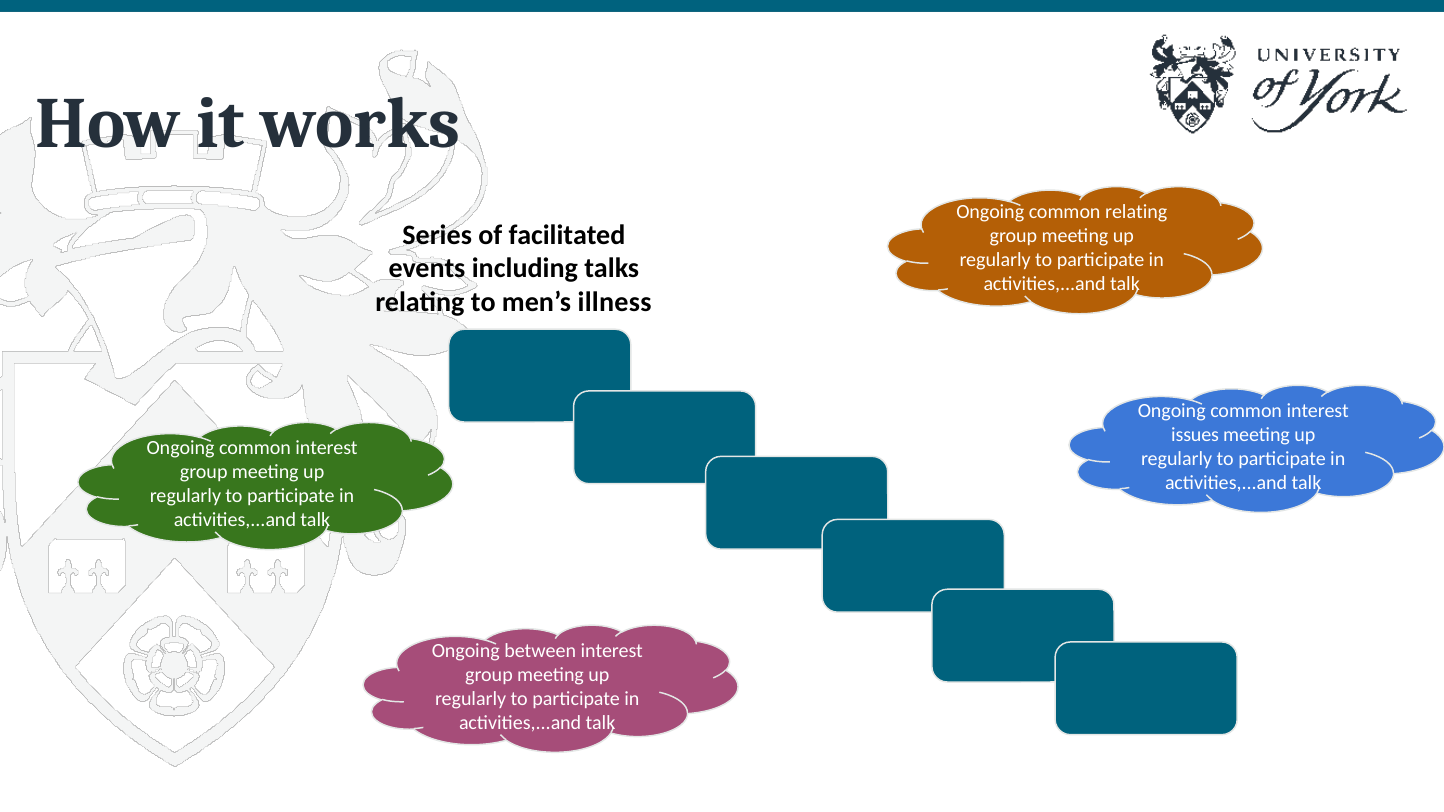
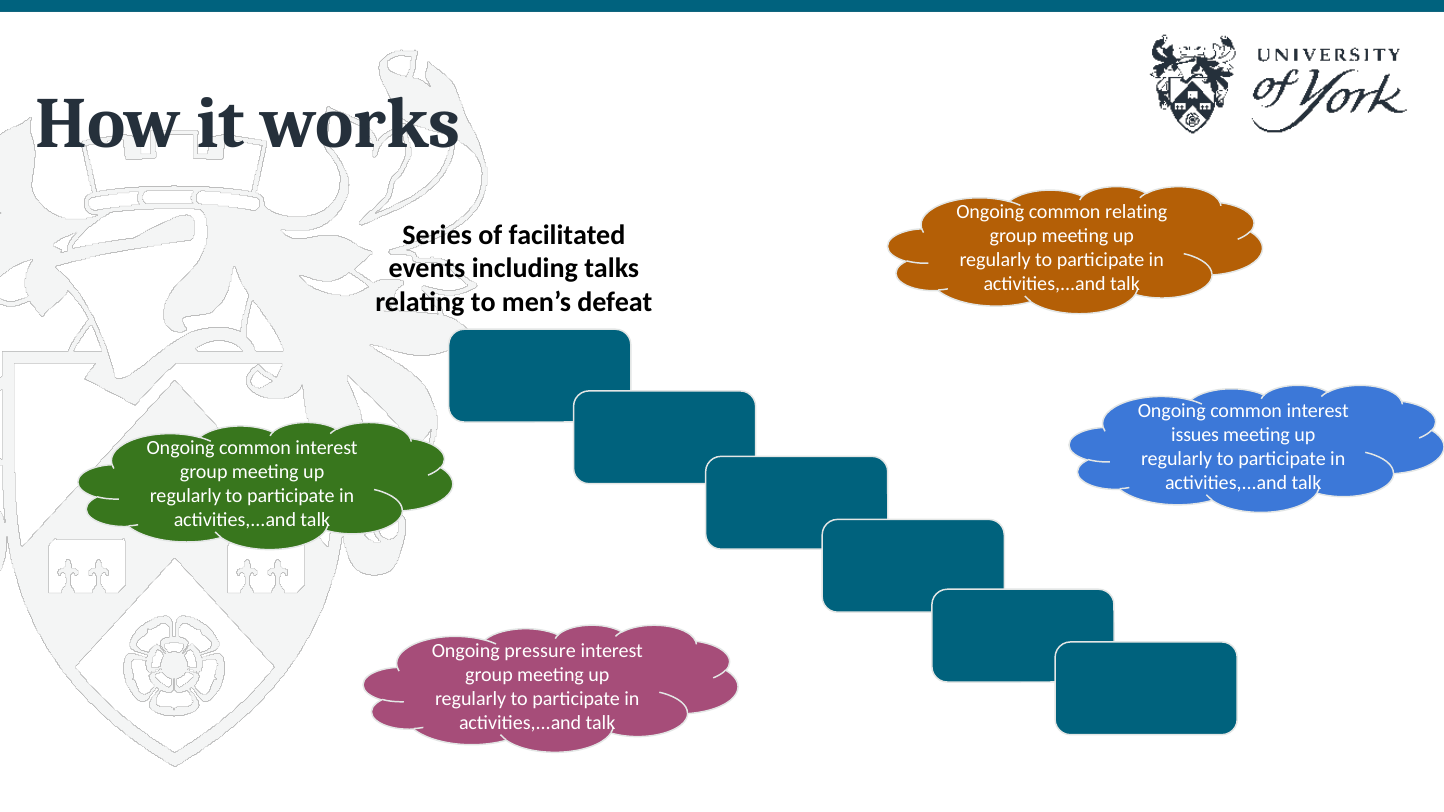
illness: illness -> defeat
between: between -> pressure
